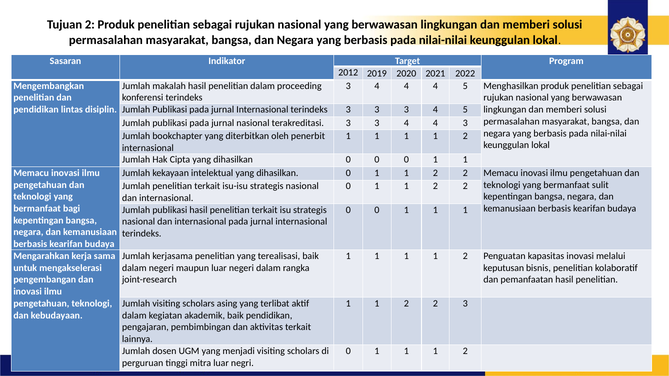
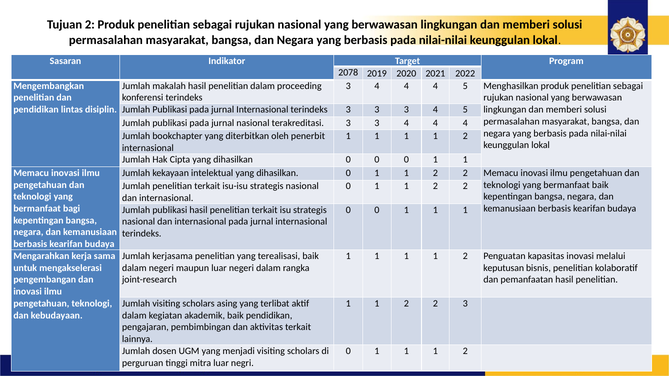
2012: 2012 -> 2078
3 at (465, 123): 3 -> 4
bermanfaat sulit: sulit -> baik
